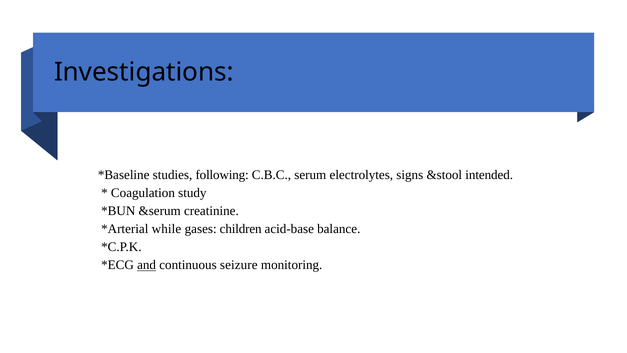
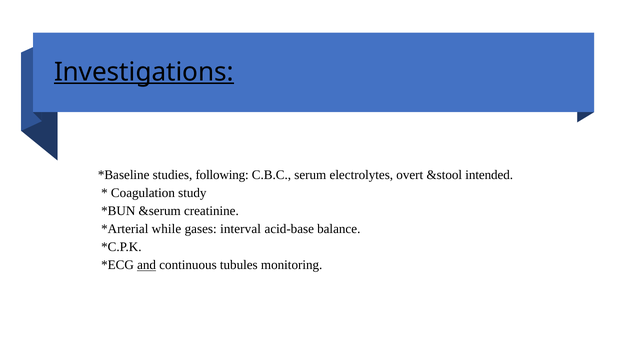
Investigations underline: none -> present
signs: signs -> overt
children: children -> interval
seizure: seizure -> tubules
